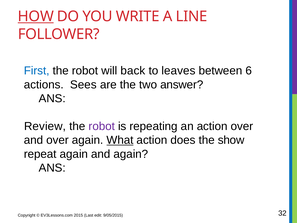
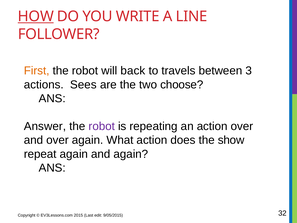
First colour: blue -> orange
leaves: leaves -> travels
6: 6 -> 3
answer: answer -> choose
Review: Review -> Answer
What underline: present -> none
